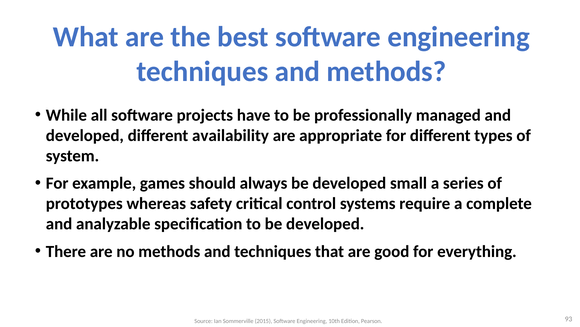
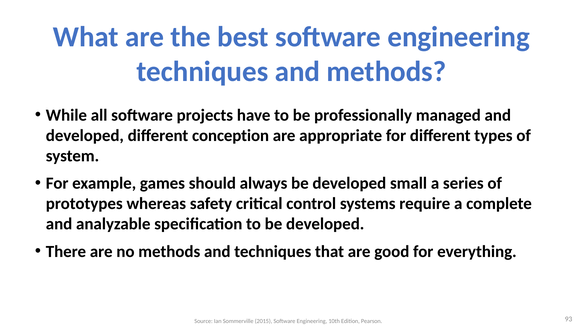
availability: availability -> conception
